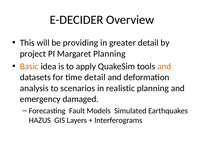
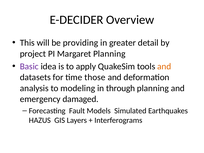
Basic colour: orange -> purple
time detail: detail -> those
scenarios: scenarios -> modeling
realistic: realistic -> through
